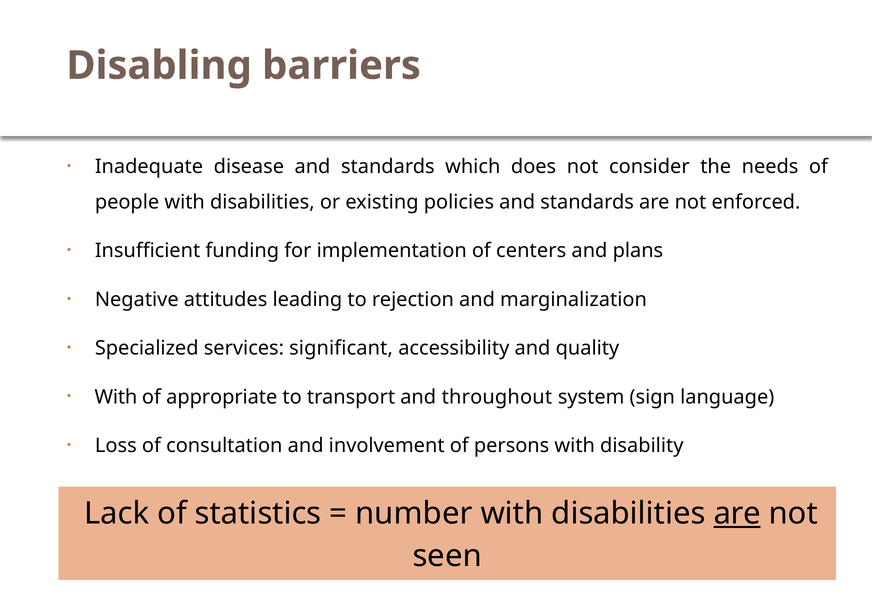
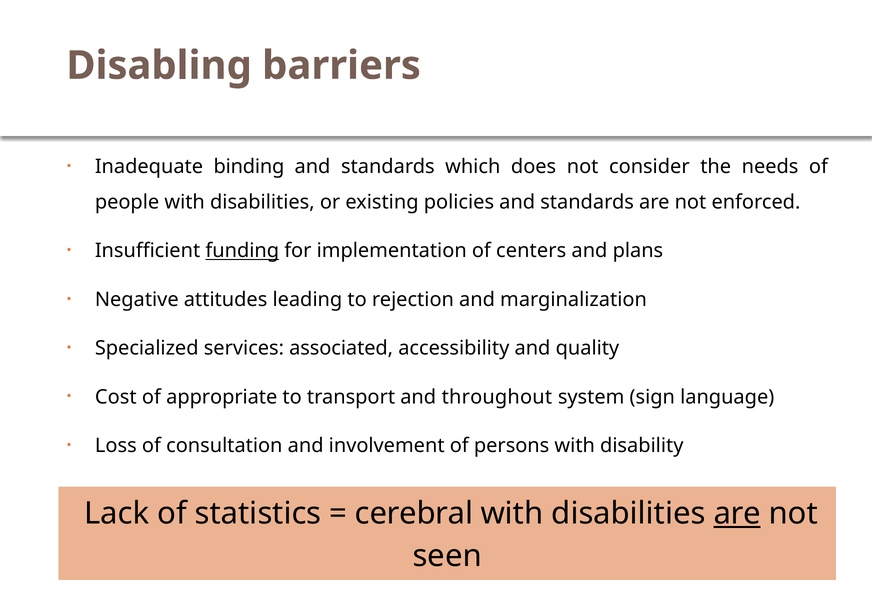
disease: disease -> binding
funding underline: none -> present
significant: significant -> associated
With at (116, 397): With -> Cost
number: number -> cerebral
